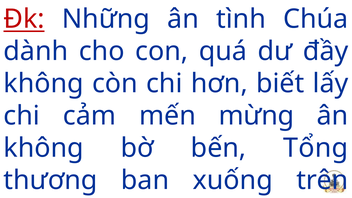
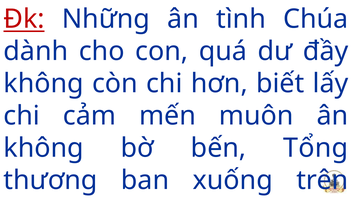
mừng: mừng -> muôn
